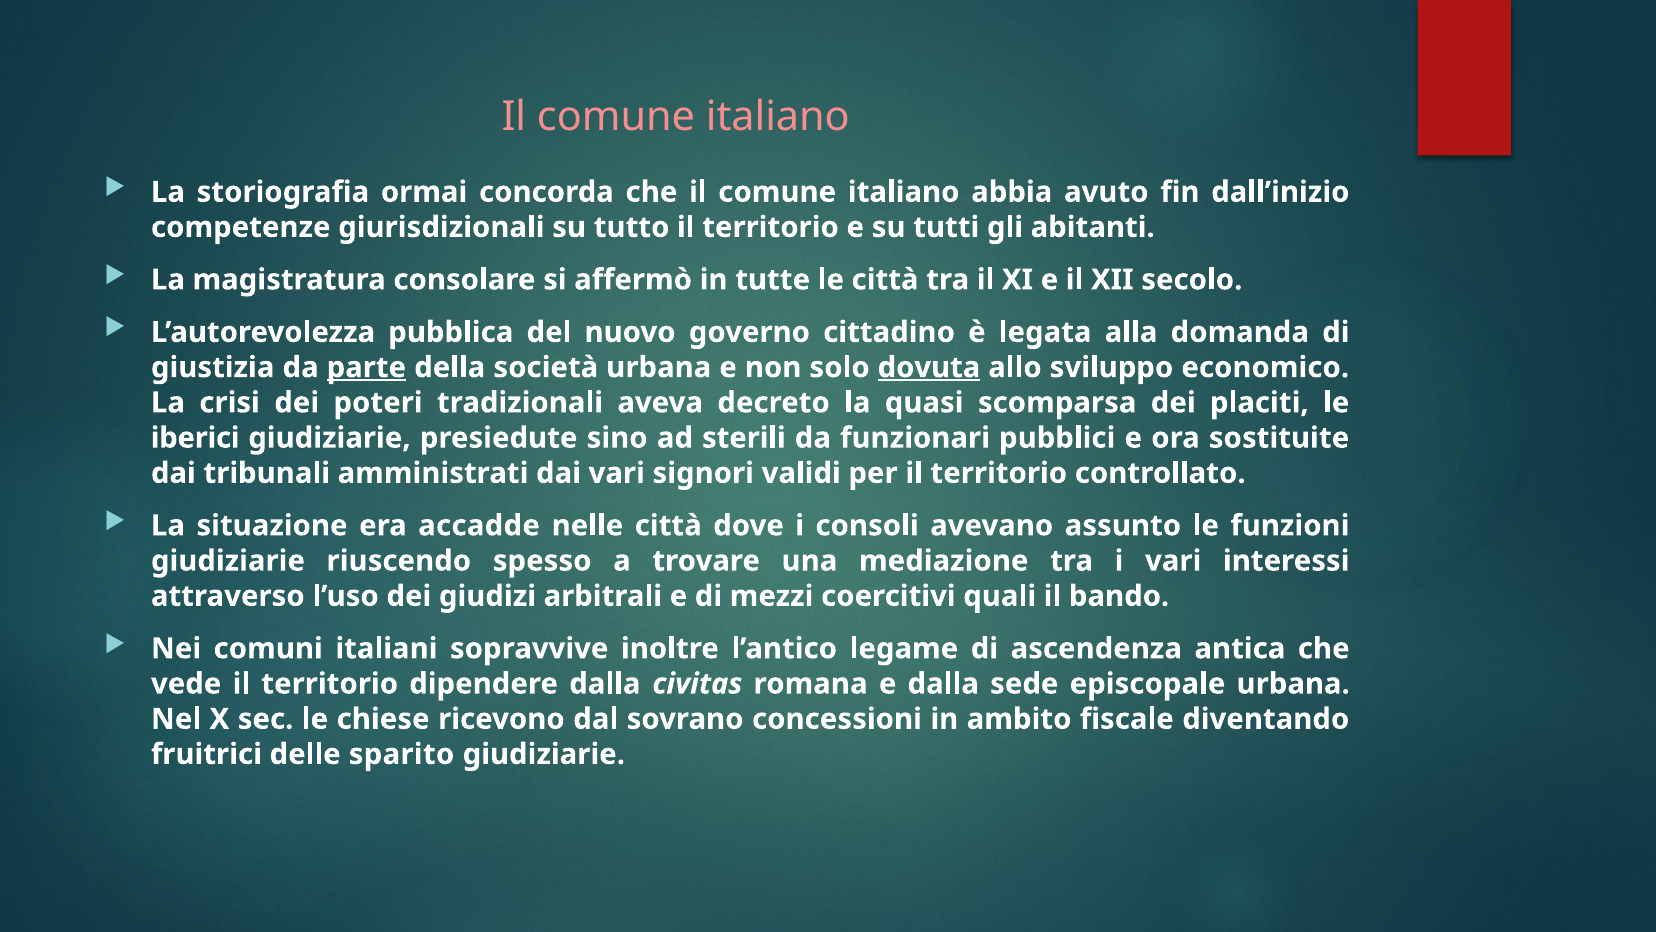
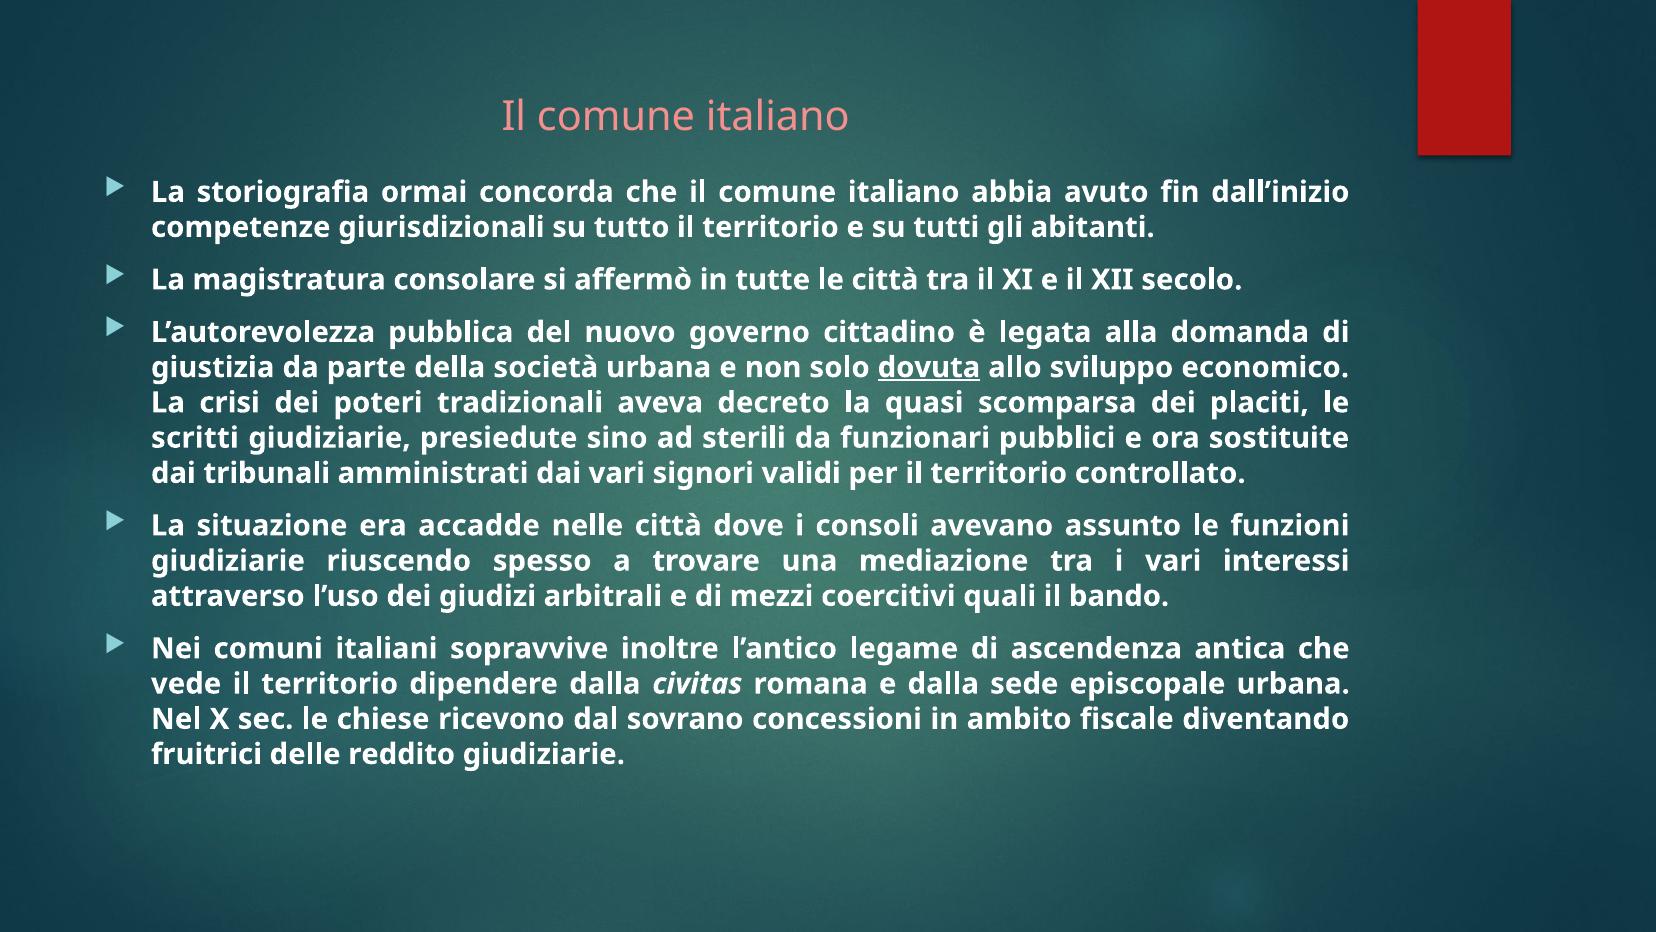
parte underline: present -> none
iberici: iberici -> scritti
sparito: sparito -> reddito
